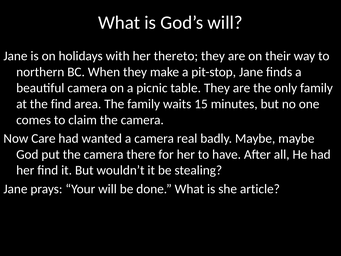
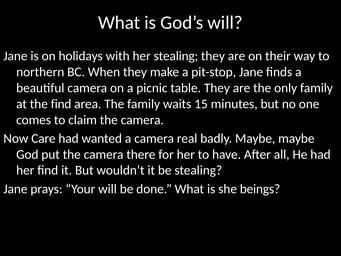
her thereto: thereto -> stealing
article: article -> beings
